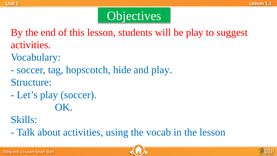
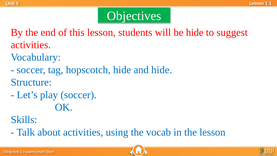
be play: play -> hide
and play: play -> hide
